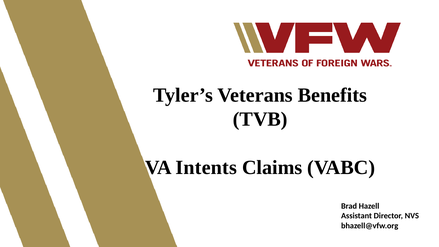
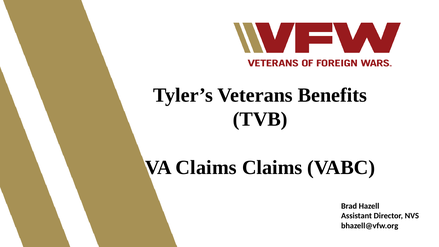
VA Intents: Intents -> Claims
